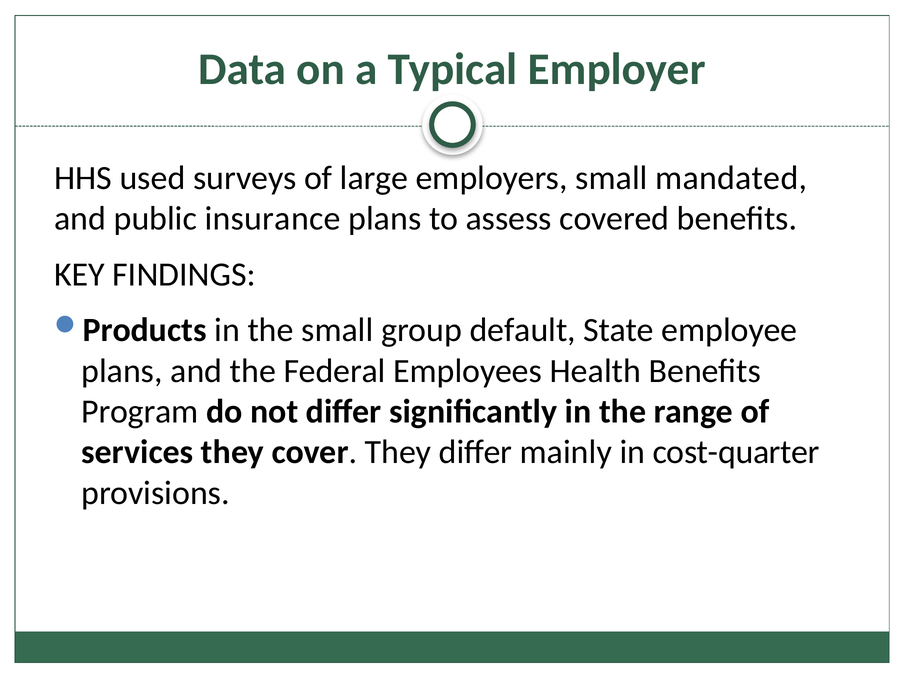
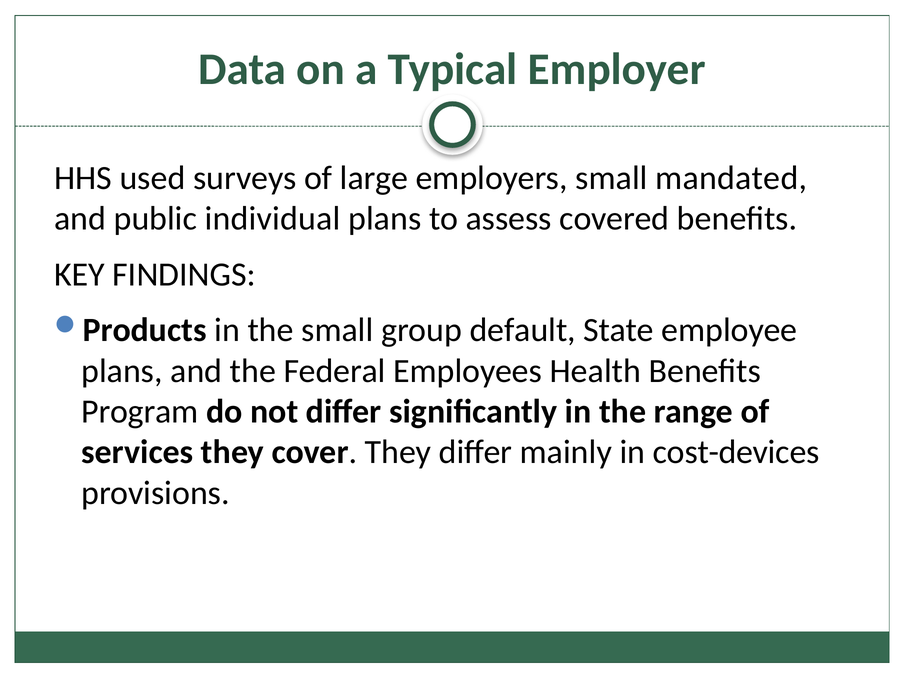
insurance: insurance -> individual
cost-quarter: cost-quarter -> cost-devices
